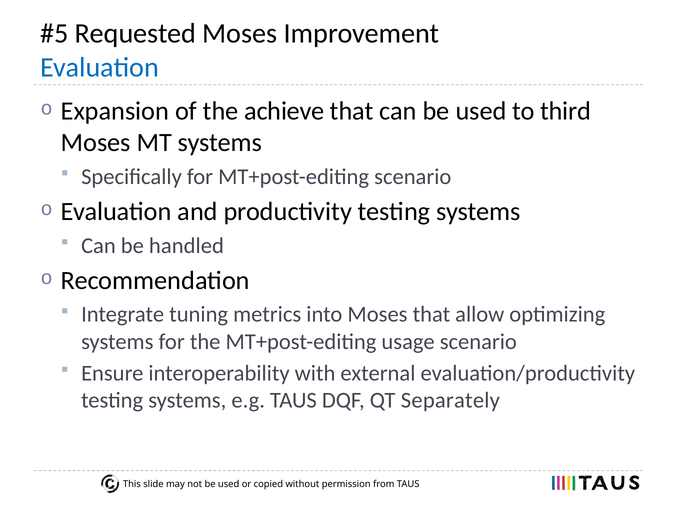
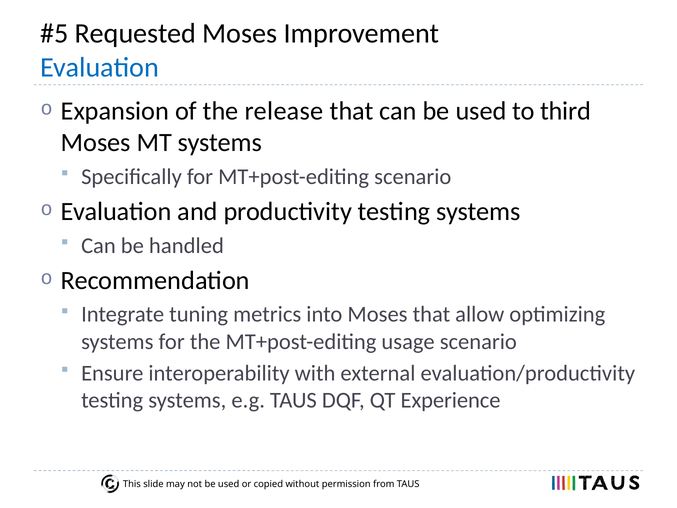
achieve: achieve -> release
Separately: Separately -> Experience
